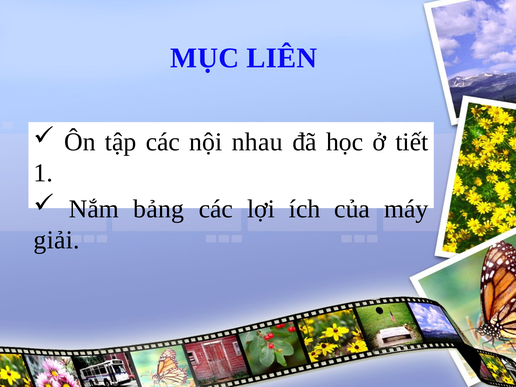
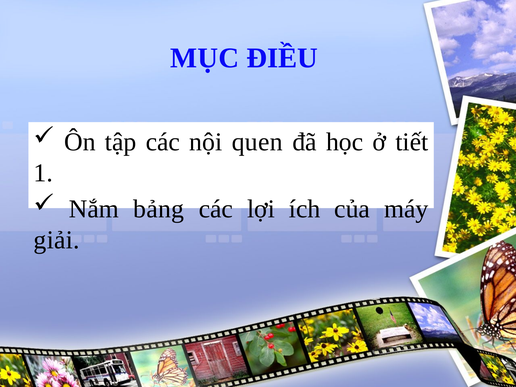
LIÊN: LIÊN -> ĐIỀU
nhau: nhau -> quen
